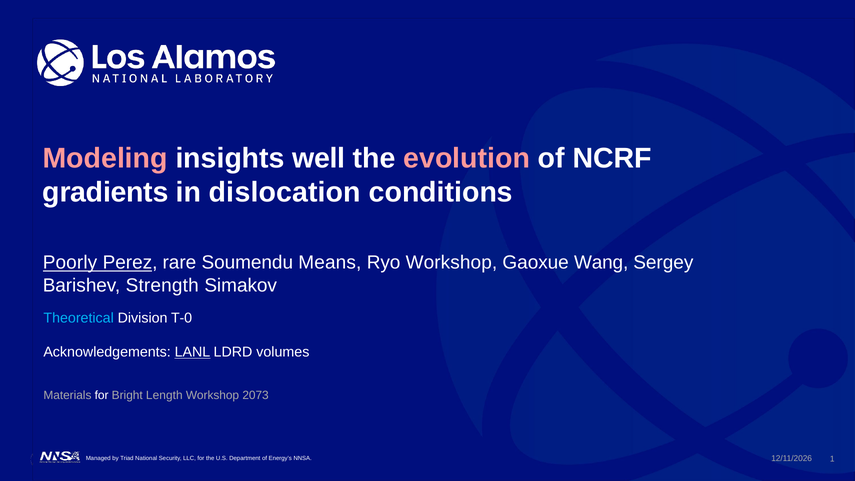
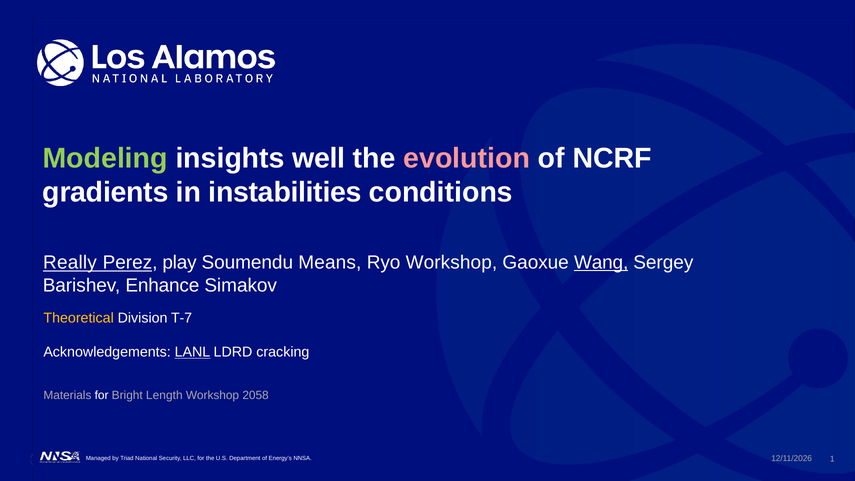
Modeling colour: pink -> light green
dislocation: dislocation -> instabilities
Poorly: Poorly -> Really
rare: rare -> play
Wang underline: none -> present
Strength: Strength -> Enhance
Theoretical colour: light blue -> yellow
T-0: T-0 -> T-7
volumes: volumes -> cracking
2073: 2073 -> 2058
